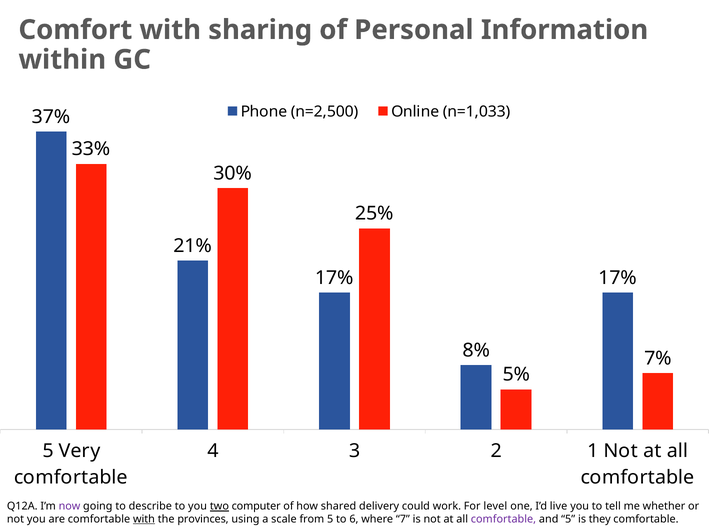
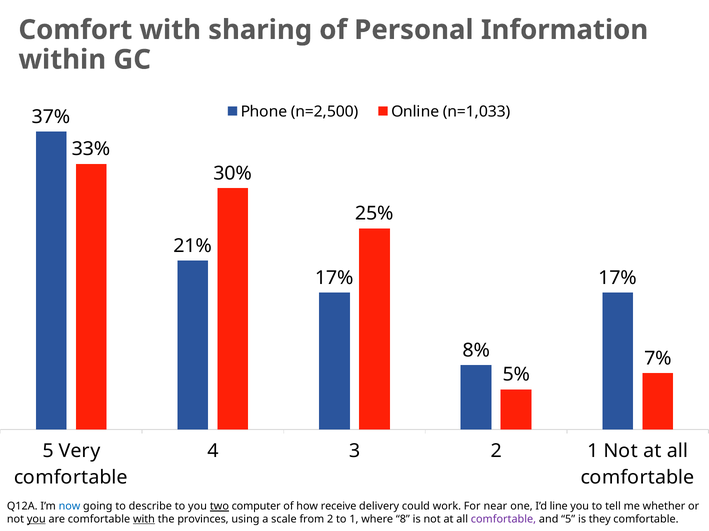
now colour: purple -> blue
shared: shared -> receive
level: level -> near
live: live -> line
you at (36, 520) underline: none -> present
from 5: 5 -> 2
to 6: 6 -> 1
7: 7 -> 8
